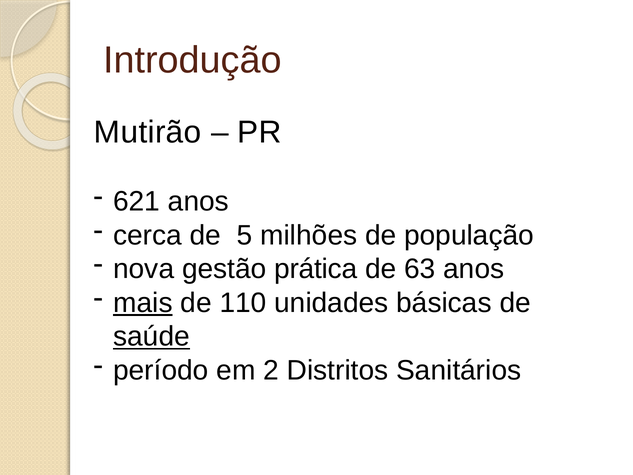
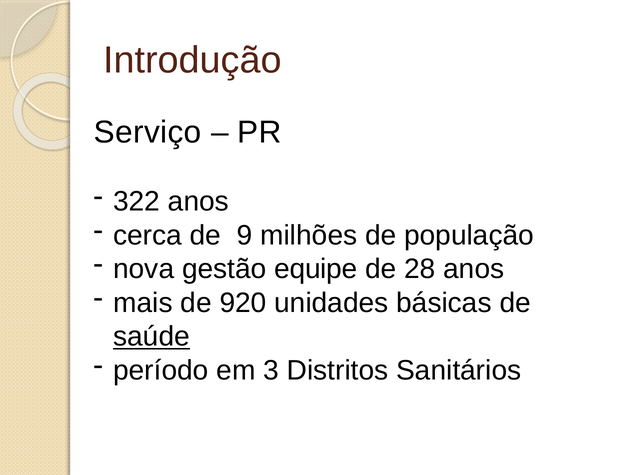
Mutirão: Mutirão -> Serviço
621: 621 -> 322
5: 5 -> 9
prática: prática -> equipe
63: 63 -> 28
mais underline: present -> none
110: 110 -> 920
2: 2 -> 3
